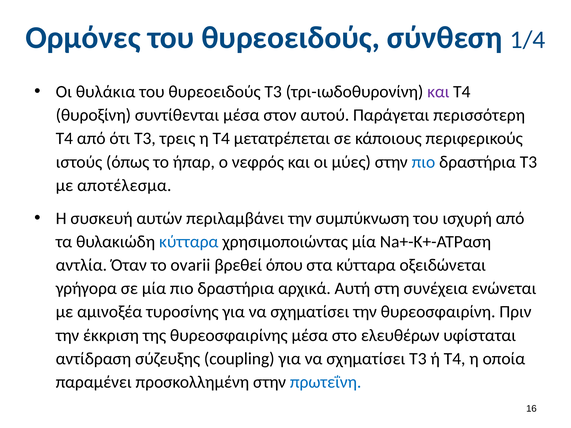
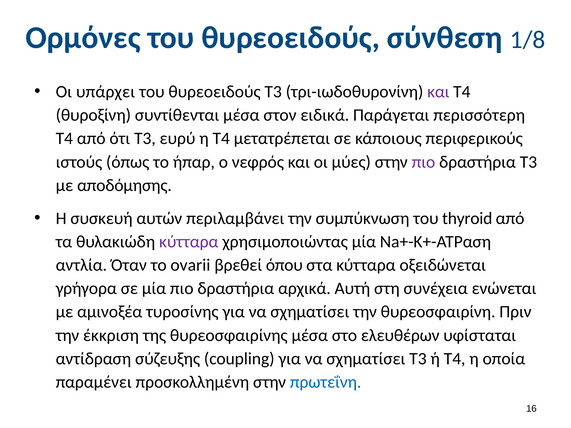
1/4: 1/4 -> 1/8
θυλάκια: θυλάκια -> υπάρχει
αυτού: αυτού -> ειδικά
τρεις: τρεις -> ευρύ
πιο at (423, 162) colour: blue -> purple
αποτέλεσμα: αποτέλεσμα -> αποδόμησης
ισχυρή: ισχυρή -> thyroid
κύτταρα at (189, 242) colour: blue -> purple
